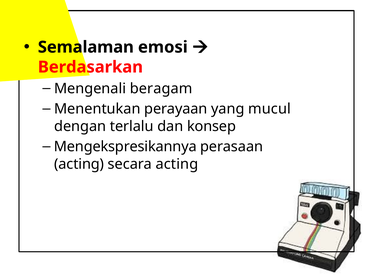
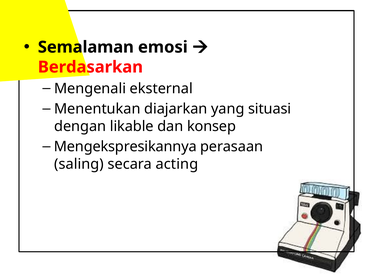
beragam: beragam -> eksternal
perayaan: perayaan -> diajarkan
mucul: mucul -> situasi
terlalu: terlalu -> likable
acting at (79, 164): acting -> saling
